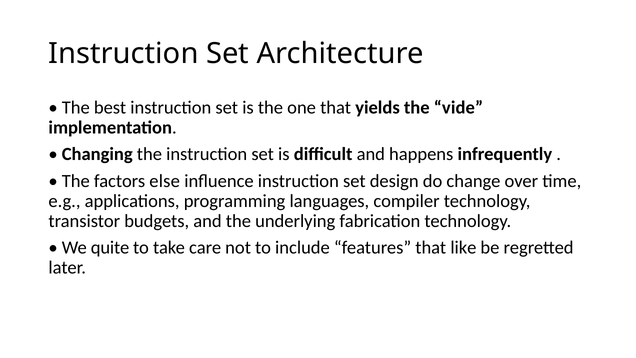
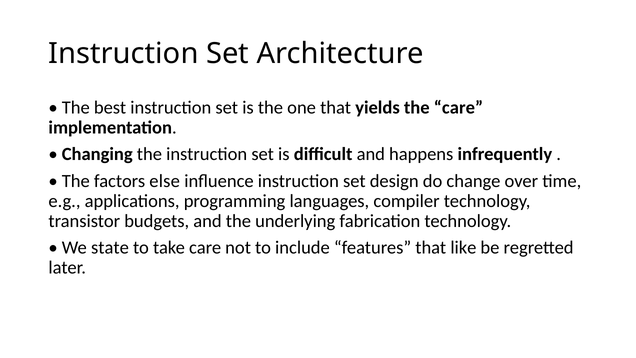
the vide: vide -> care
quite: quite -> state
